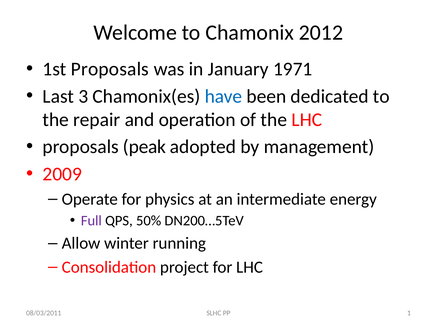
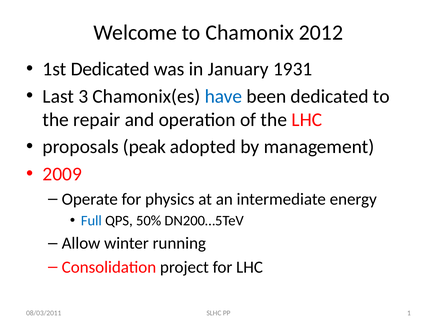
1st Proposals: Proposals -> Dedicated
1971: 1971 -> 1931
Full colour: purple -> blue
